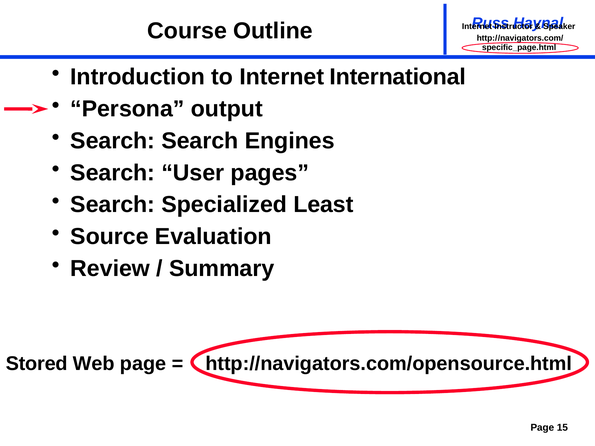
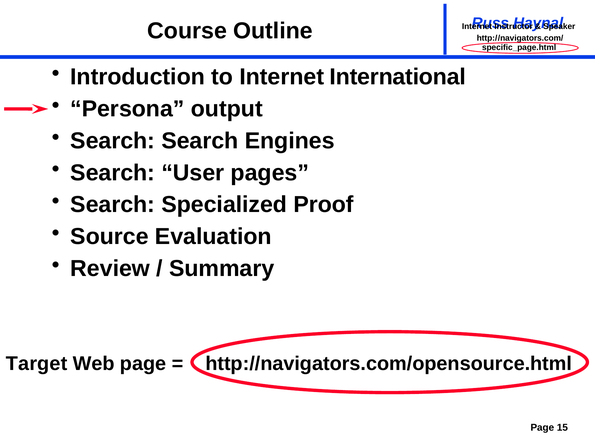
Least: Least -> Proof
Stored: Stored -> Target
